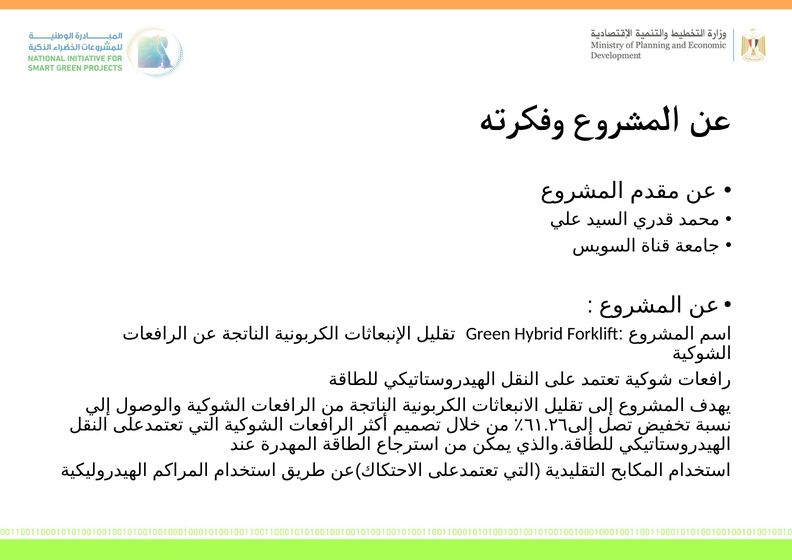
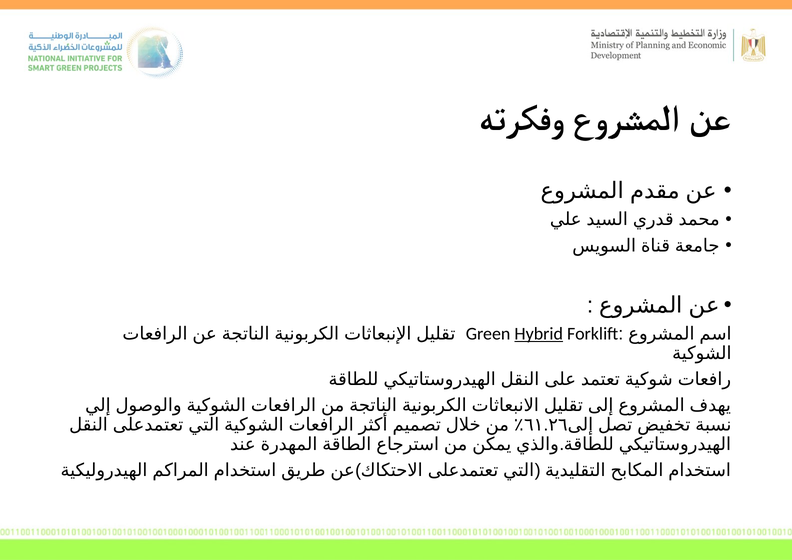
Hybrid underline: none -> present
